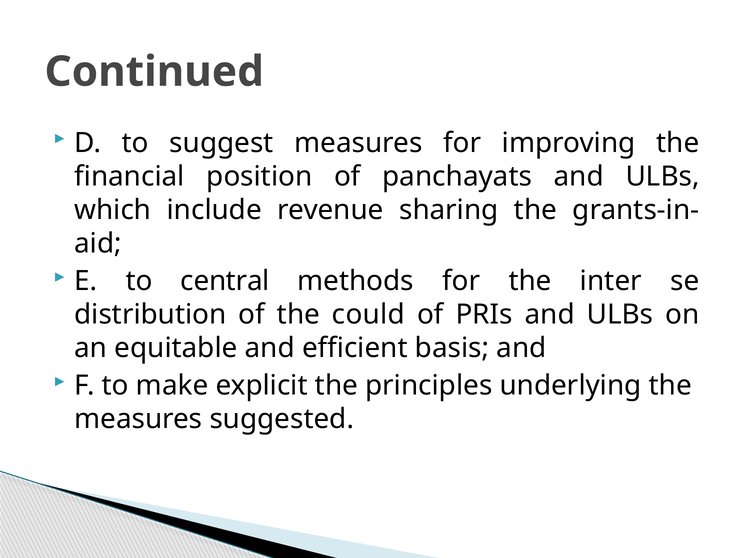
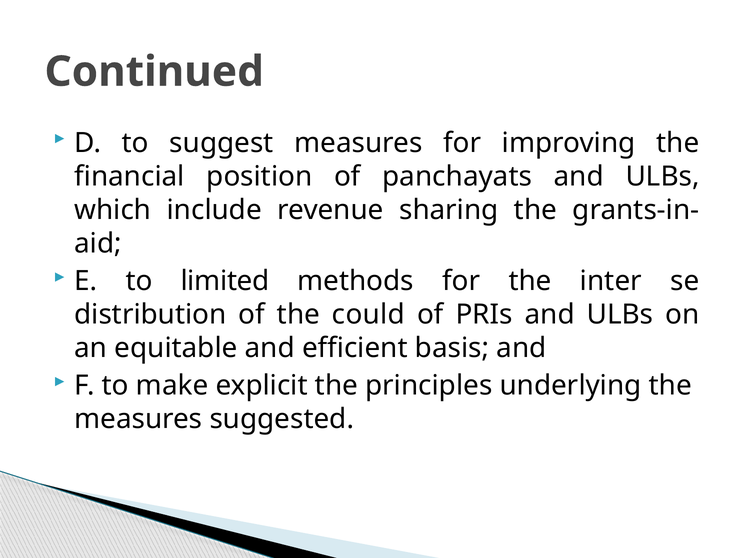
central: central -> limited
